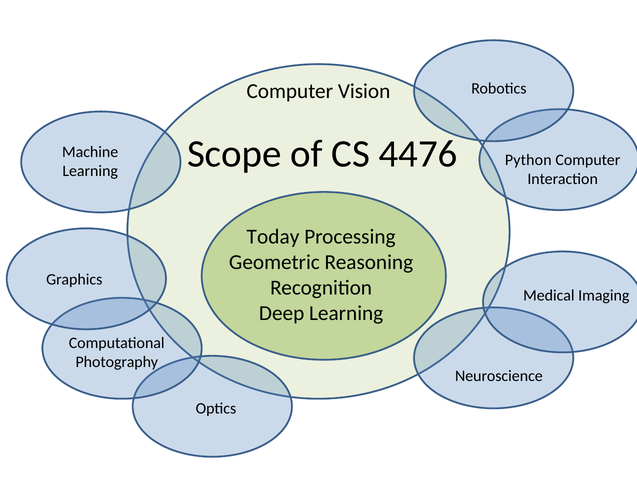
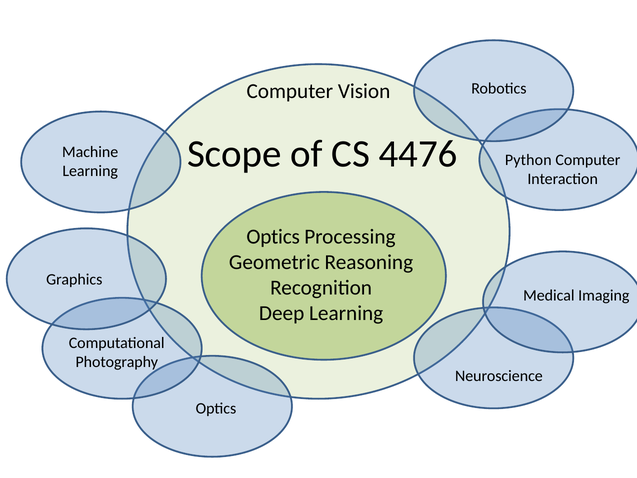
Today at (273, 237): Today -> Optics
